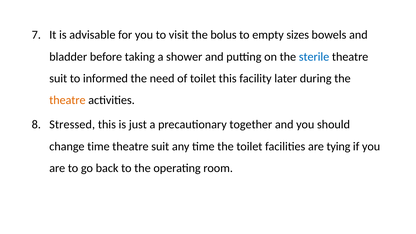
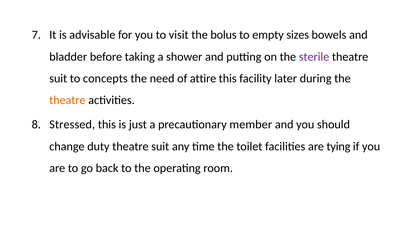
sterile colour: blue -> purple
informed: informed -> concepts
of toilet: toilet -> attire
together: together -> member
change time: time -> duty
